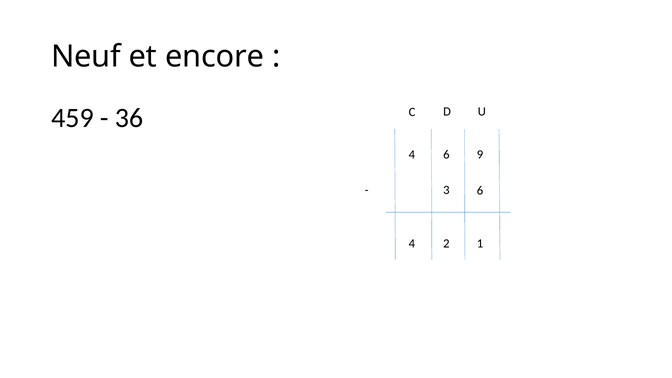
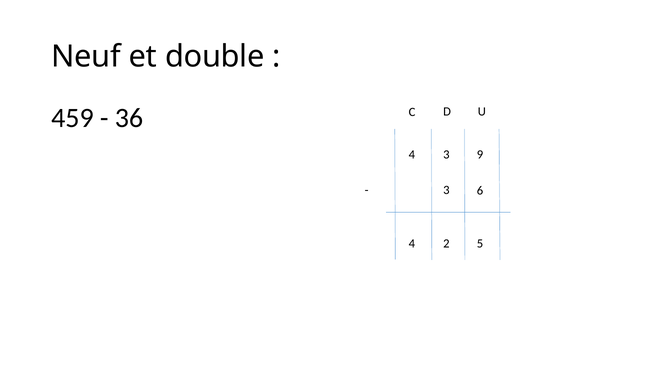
encore: encore -> double
4 6: 6 -> 3
1: 1 -> 5
